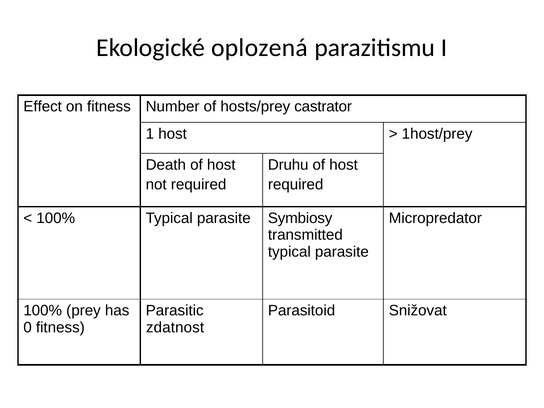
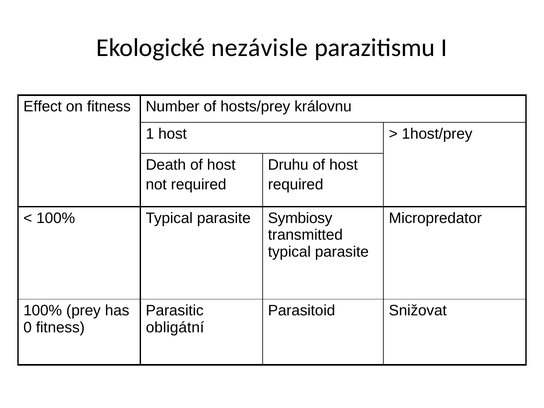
oplozená: oplozená -> nezávisle
castrator: castrator -> královnu
zdatnost: zdatnost -> obligátní
